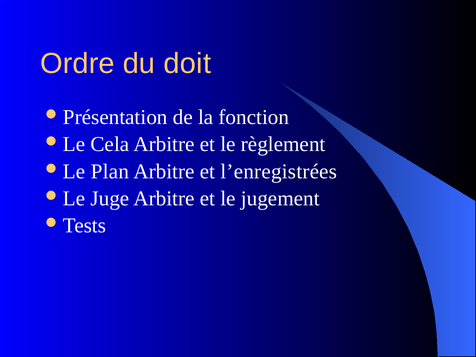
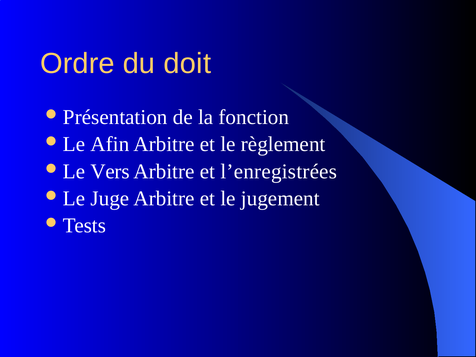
Cela: Cela -> Afin
Plan: Plan -> Vers
